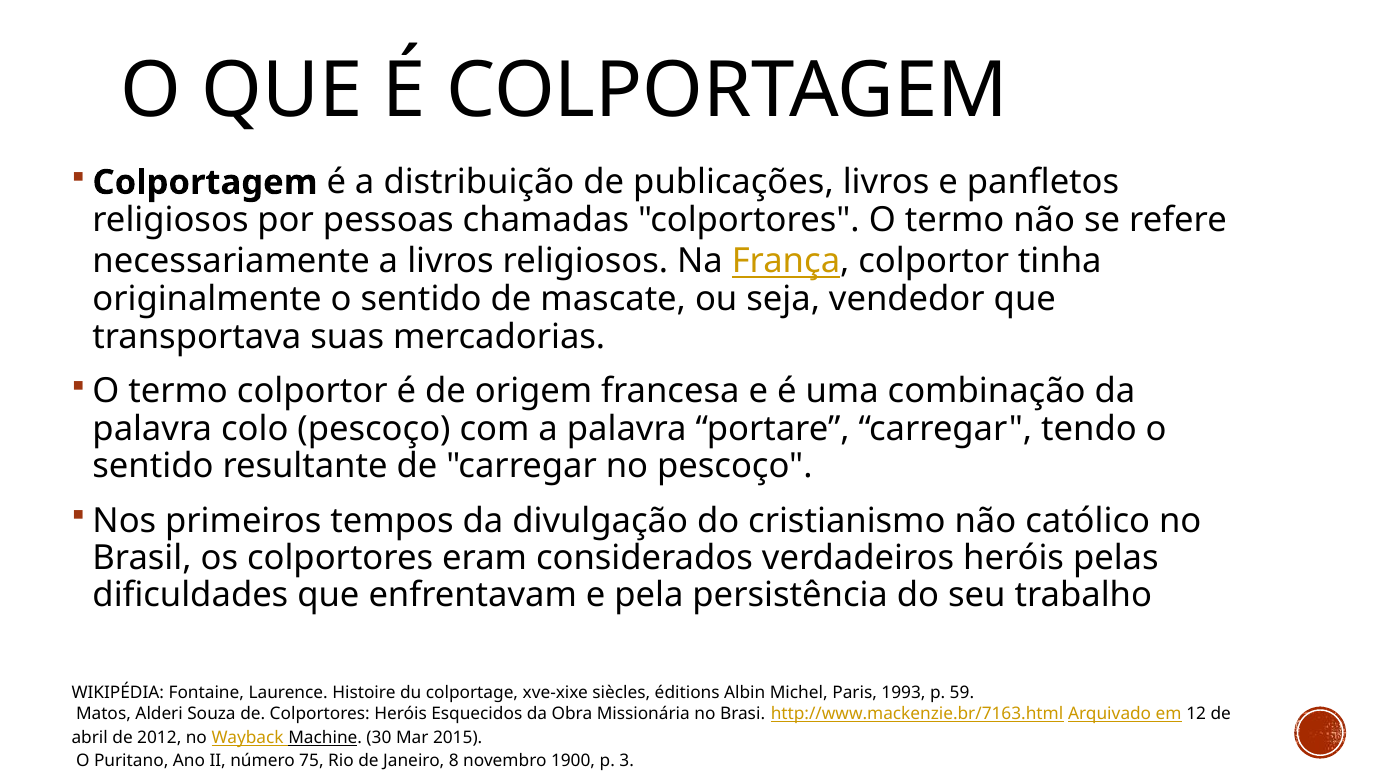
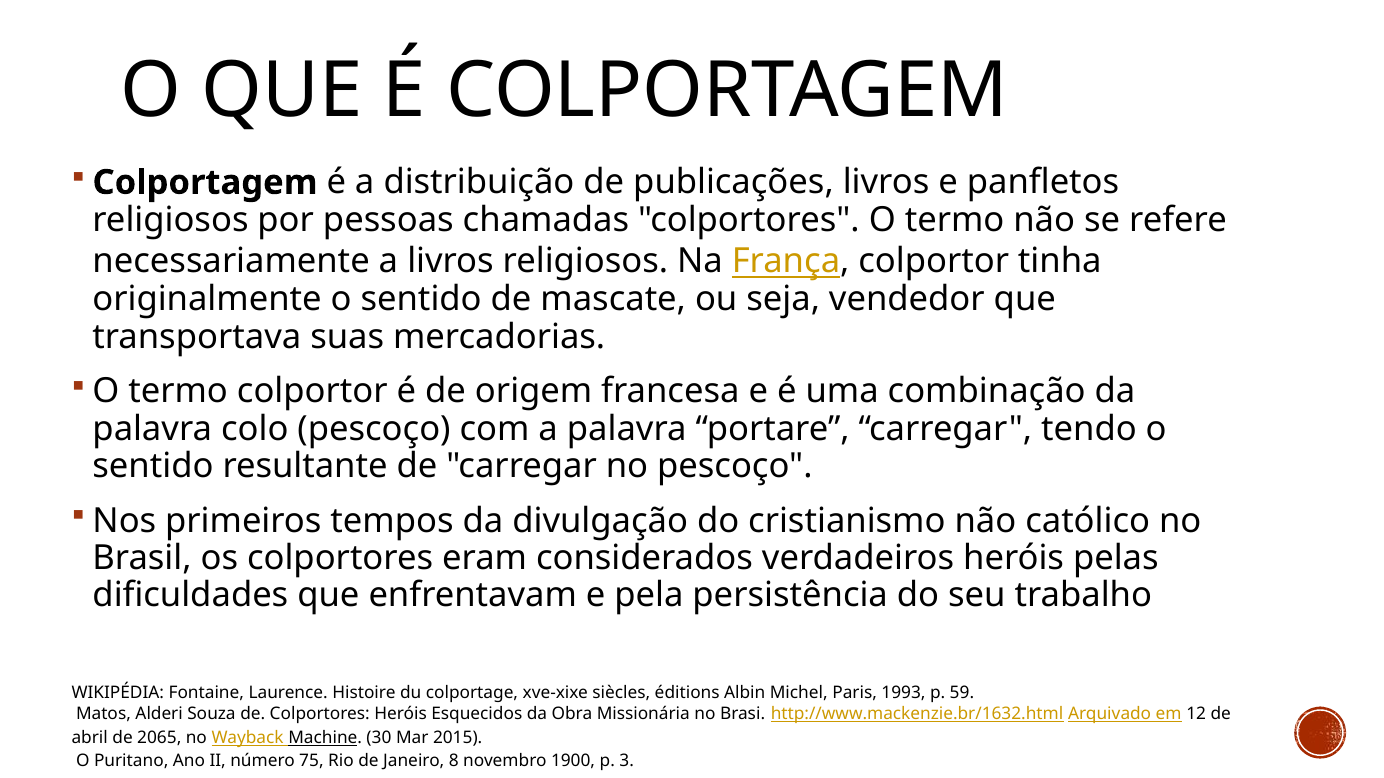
http://www.mackenzie.br/7163.html: http://www.mackenzie.br/7163.html -> http://www.mackenzie.br/1632.html
2012: 2012 -> 2065
